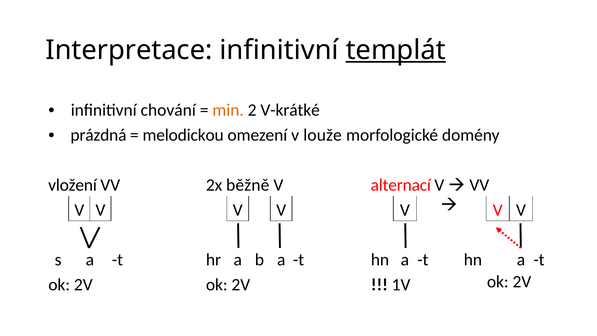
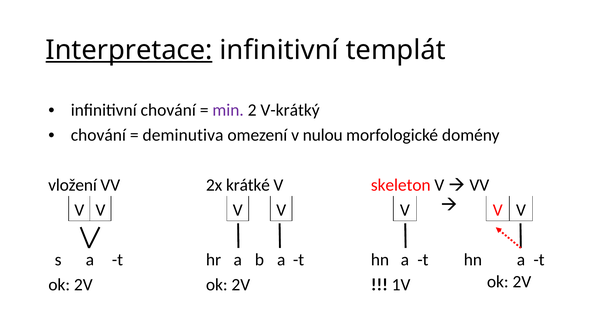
Interpretace underline: none -> present
templát underline: present -> none
min colour: orange -> purple
V-krátké: V-krátké -> V-krátký
prázdná at (98, 135): prázdná -> chování
melodickou: melodickou -> deminutiva
louže: louže -> nulou
běžně: běžně -> krátké
alternací: alternací -> skeleton
